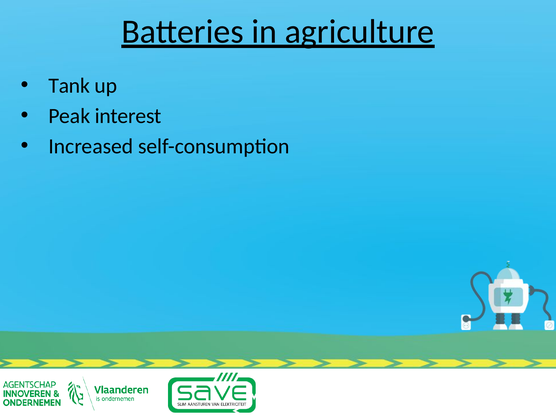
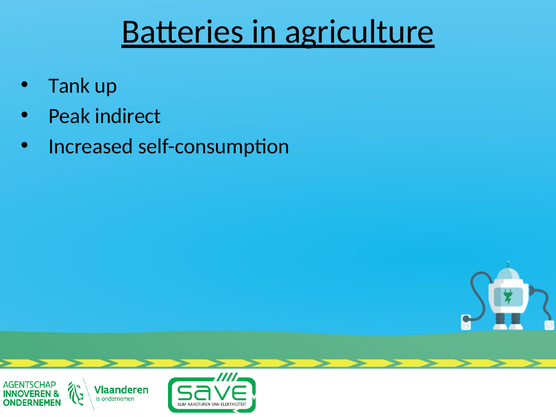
interest: interest -> indirect
